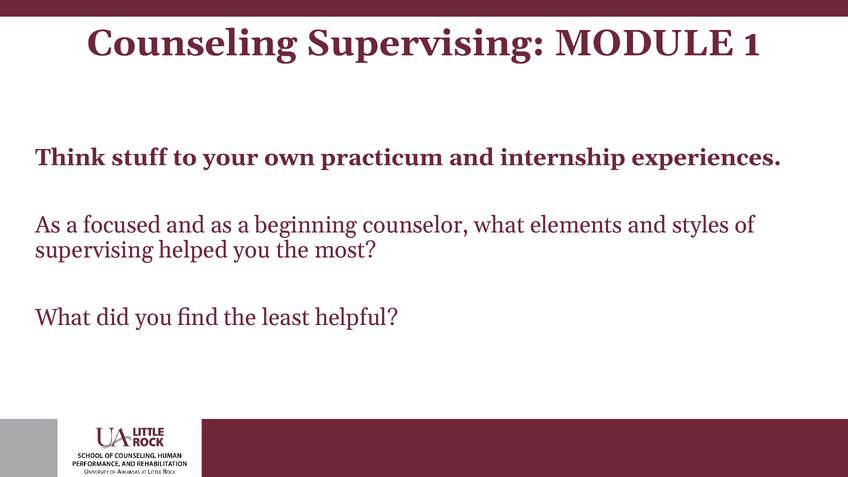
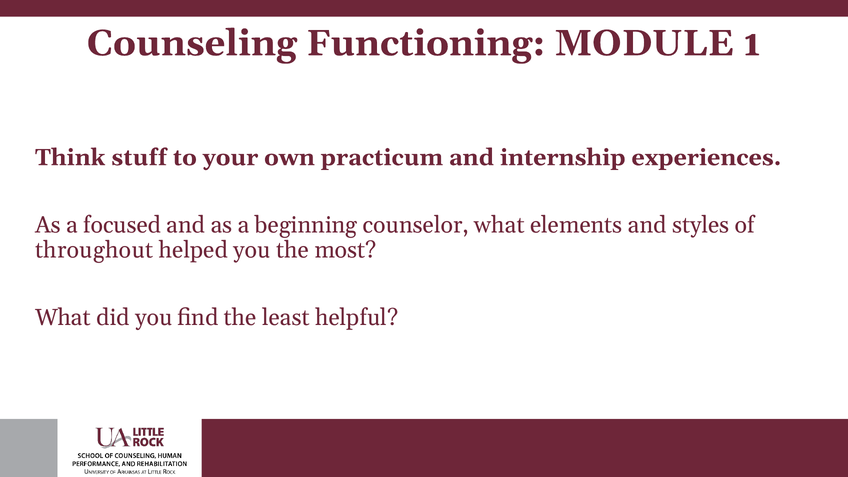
Counseling Supervising: Supervising -> Functioning
supervising at (94, 250): supervising -> throughout
